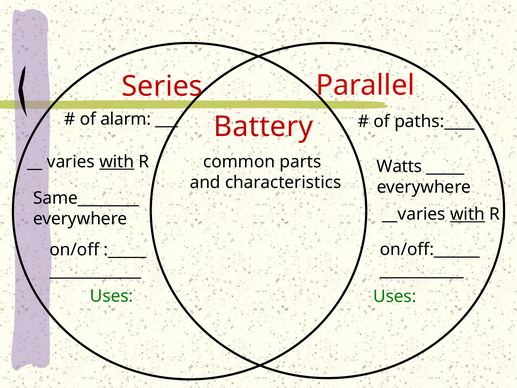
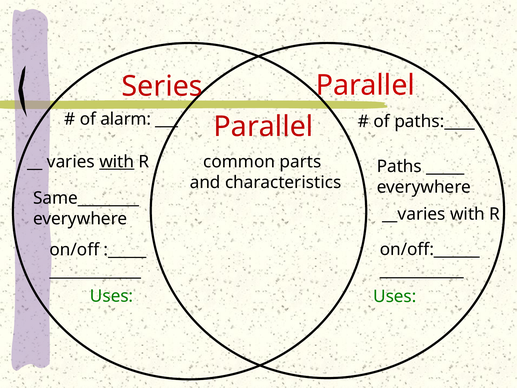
Battery at (263, 126): Battery -> Parallel
Watts: Watts -> Paths
with at (467, 214) underline: present -> none
